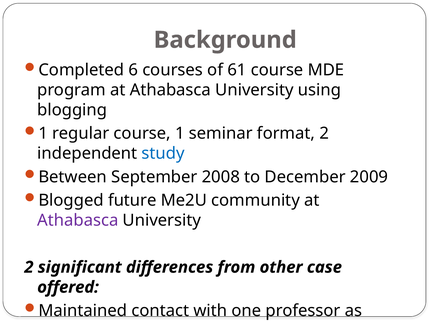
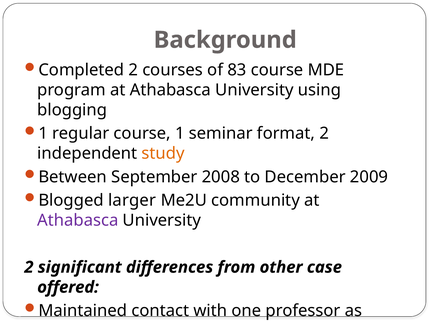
Completed 6: 6 -> 2
61: 61 -> 83
study colour: blue -> orange
future: future -> larger
